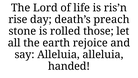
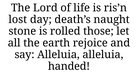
rise: rise -> lost
preach: preach -> naught
